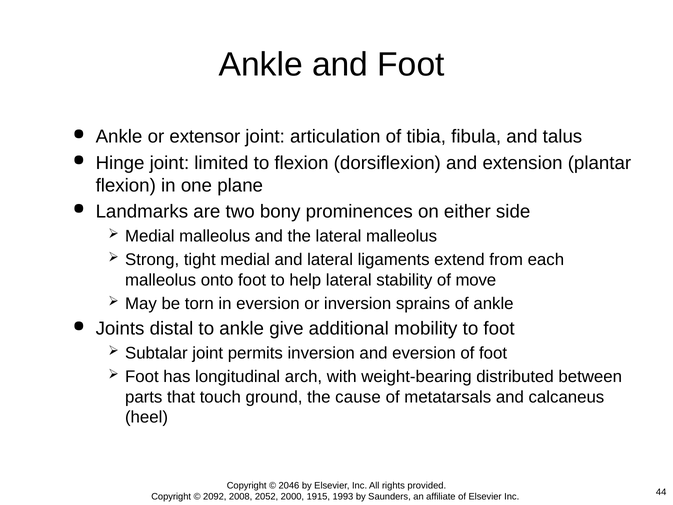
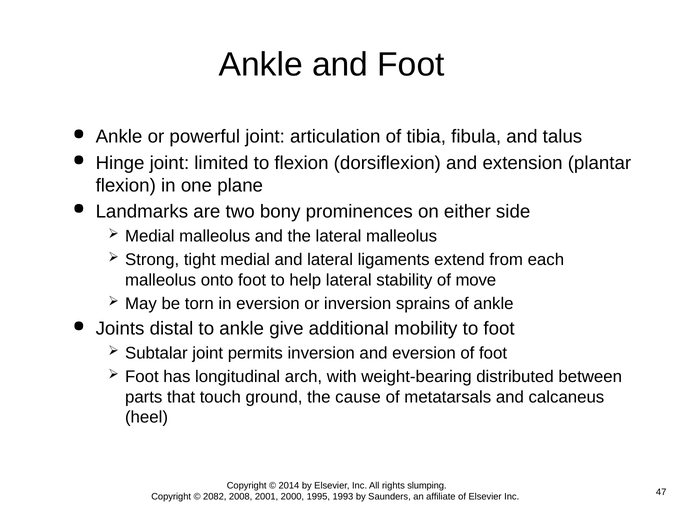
extensor: extensor -> powerful
2046: 2046 -> 2014
provided: provided -> slumping
2092: 2092 -> 2082
2052: 2052 -> 2001
1915: 1915 -> 1995
44: 44 -> 47
